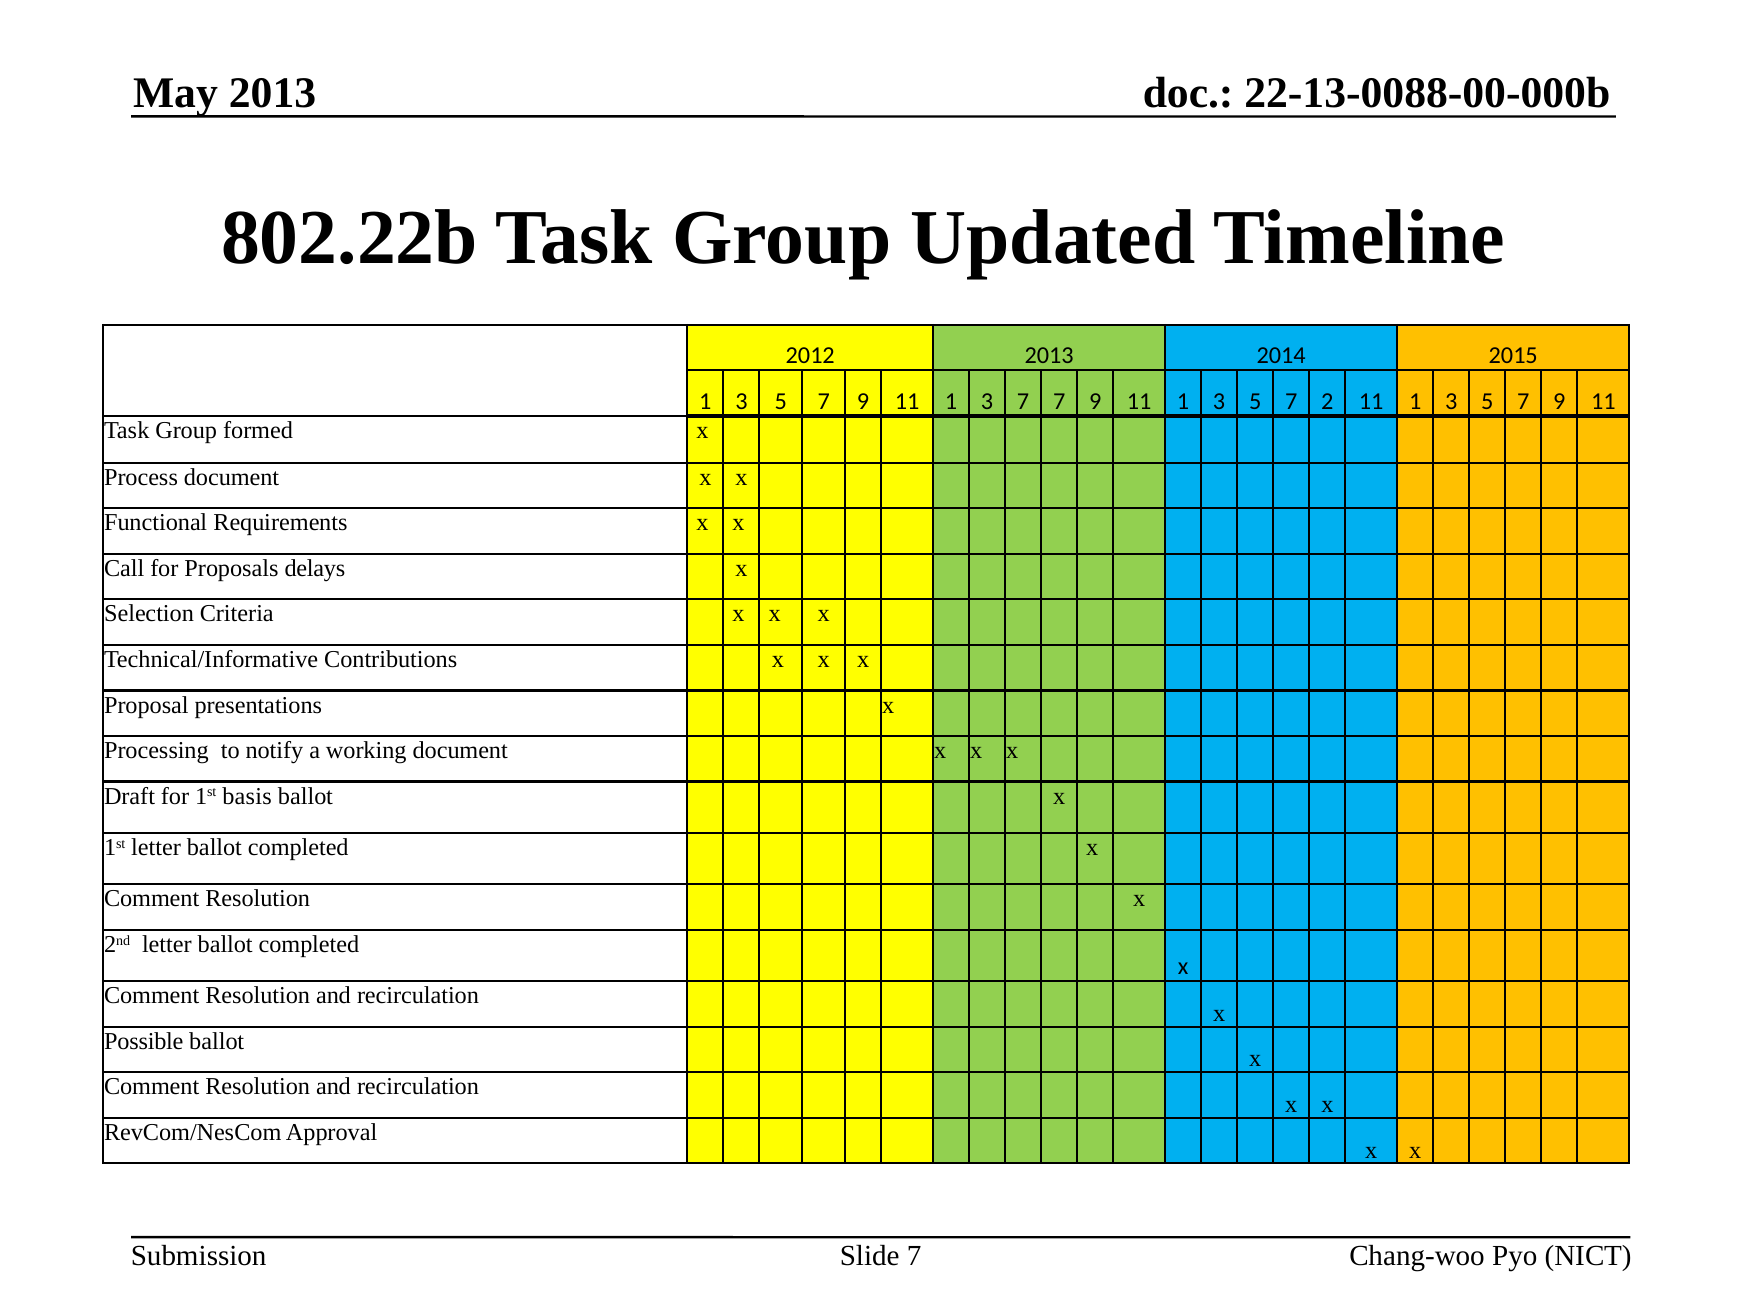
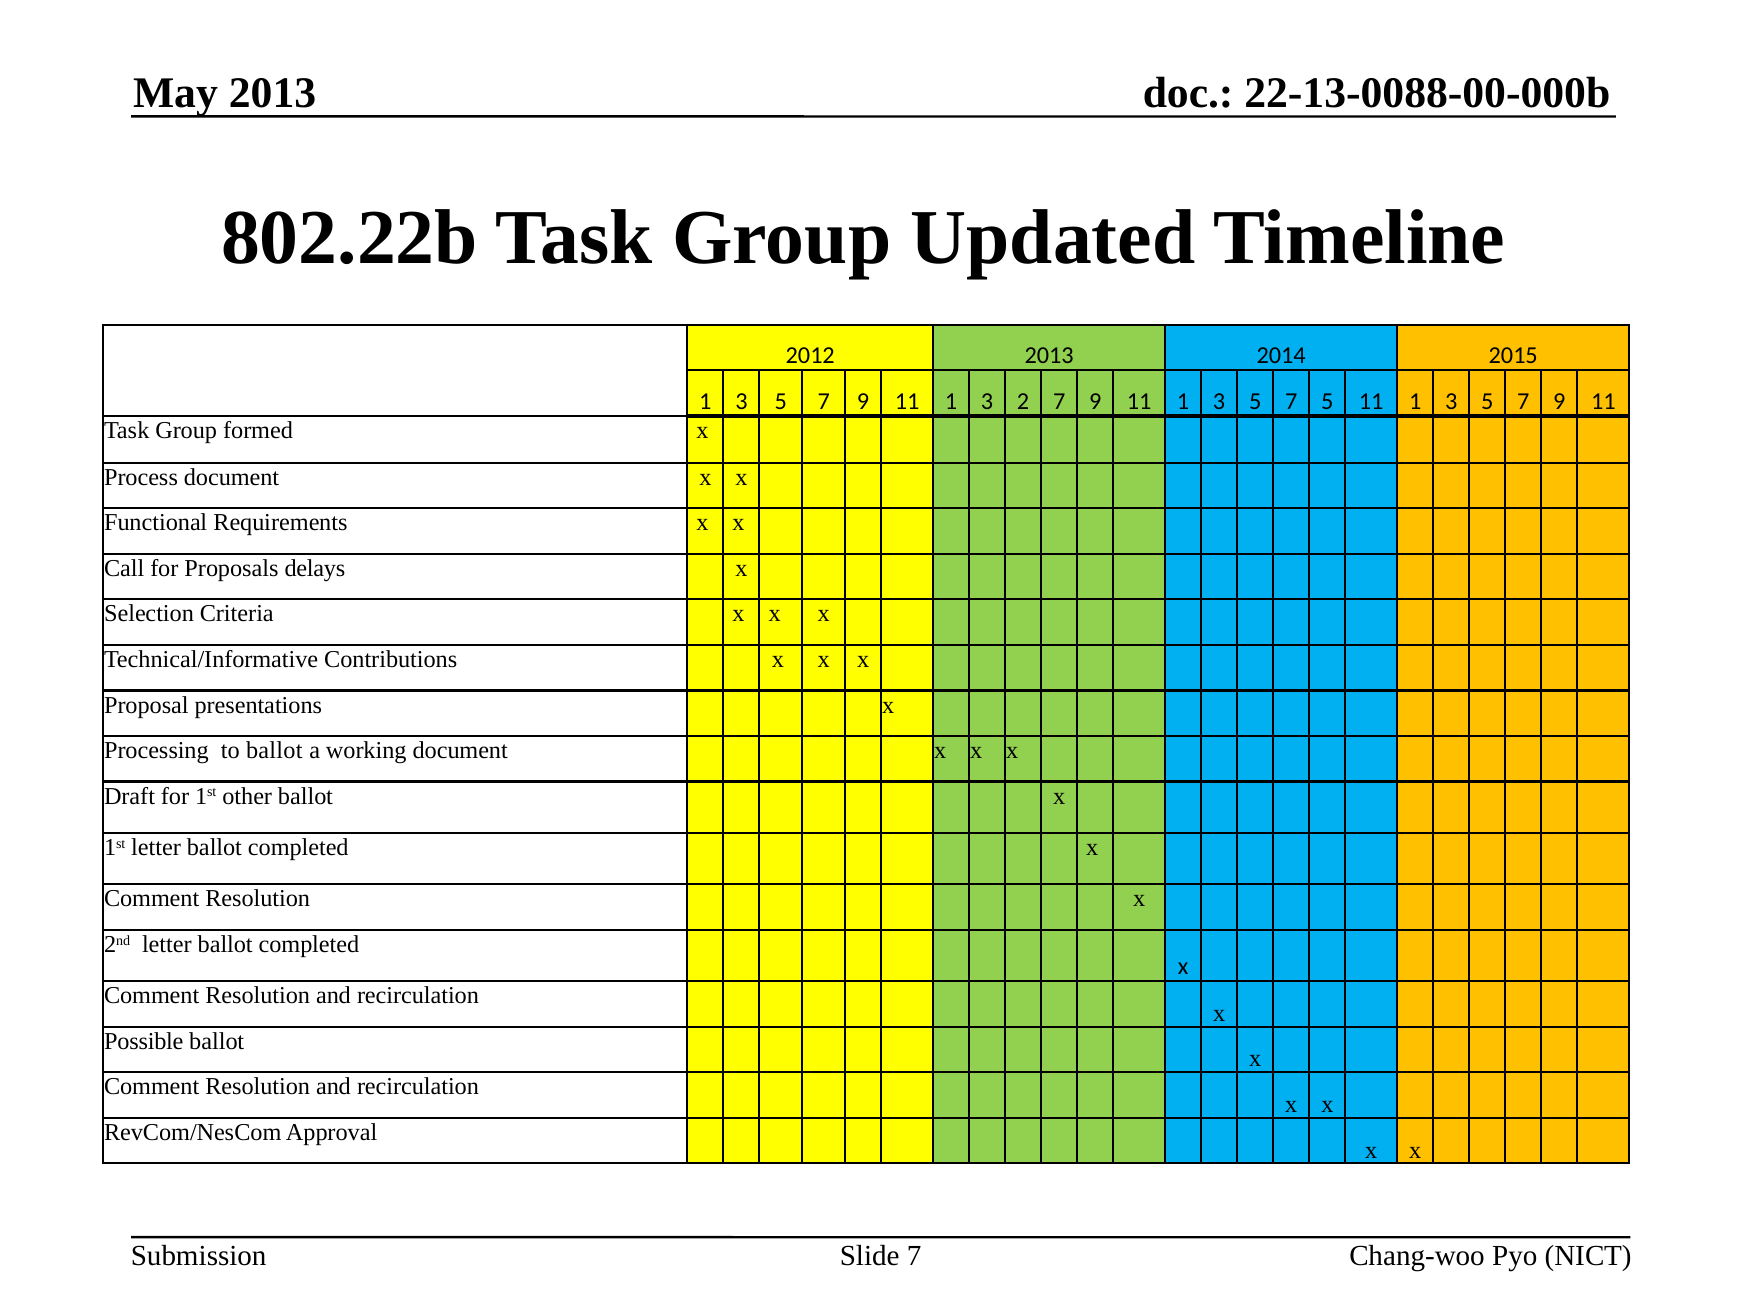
3 7: 7 -> 2
7 2: 2 -> 5
to notify: notify -> ballot
basis: basis -> other
